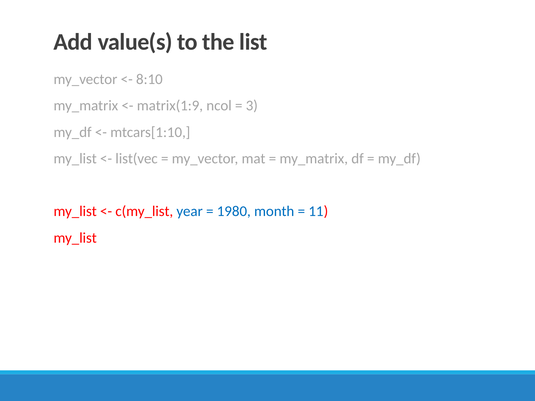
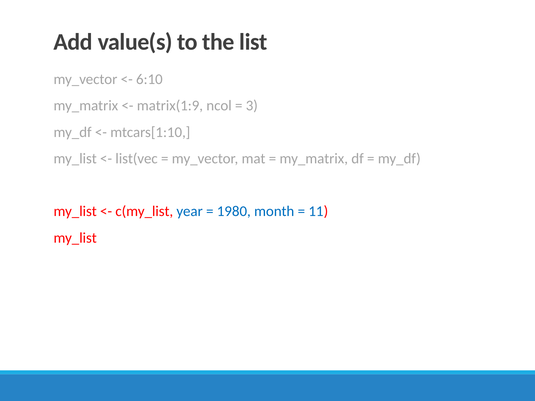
8:10: 8:10 -> 6:10
